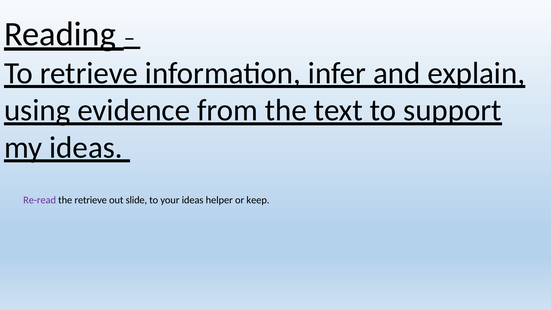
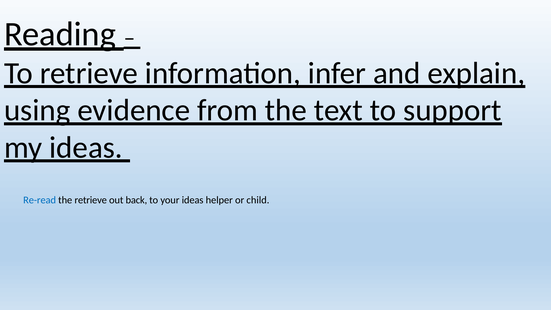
Re-read colour: purple -> blue
slide: slide -> back
keep: keep -> child
